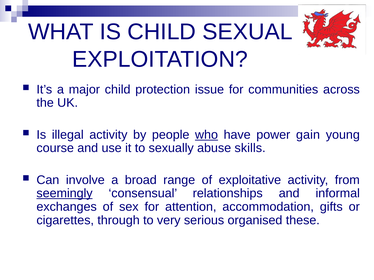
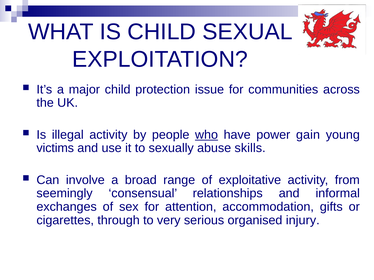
course: course -> victims
seemingly underline: present -> none
these: these -> injury
